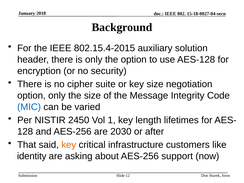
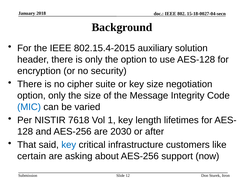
2450: 2450 -> 7618
key at (69, 145) colour: orange -> blue
identity: identity -> certain
